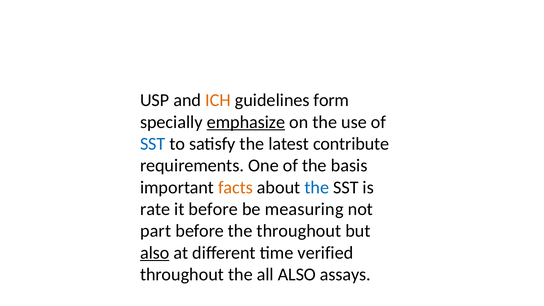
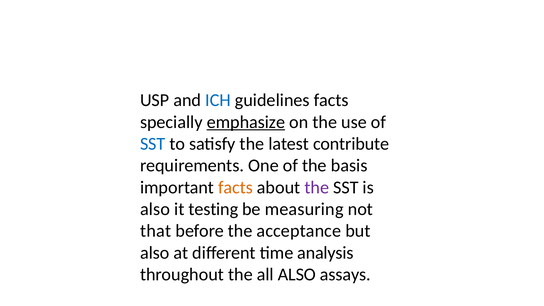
ICH colour: orange -> blue
guidelines form: form -> facts
the at (317, 187) colour: blue -> purple
rate at (155, 209): rate -> also
it before: before -> testing
part: part -> that
the throughout: throughout -> acceptance
also at (155, 253) underline: present -> none
verified: verified -> analysis
